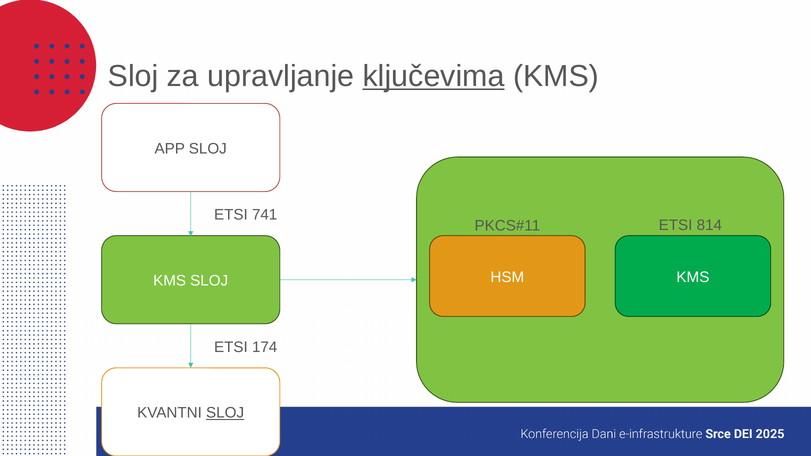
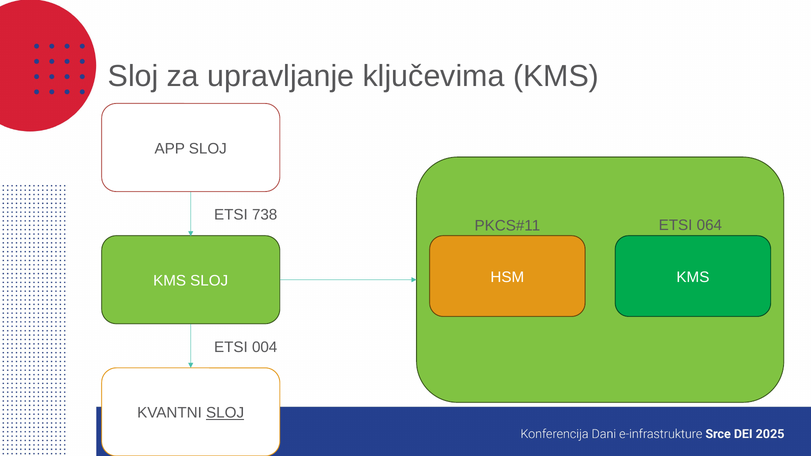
ključevima underline: present -> none
741: 741 -> 738
814: 814 -> 064
174: 174 -> 004
